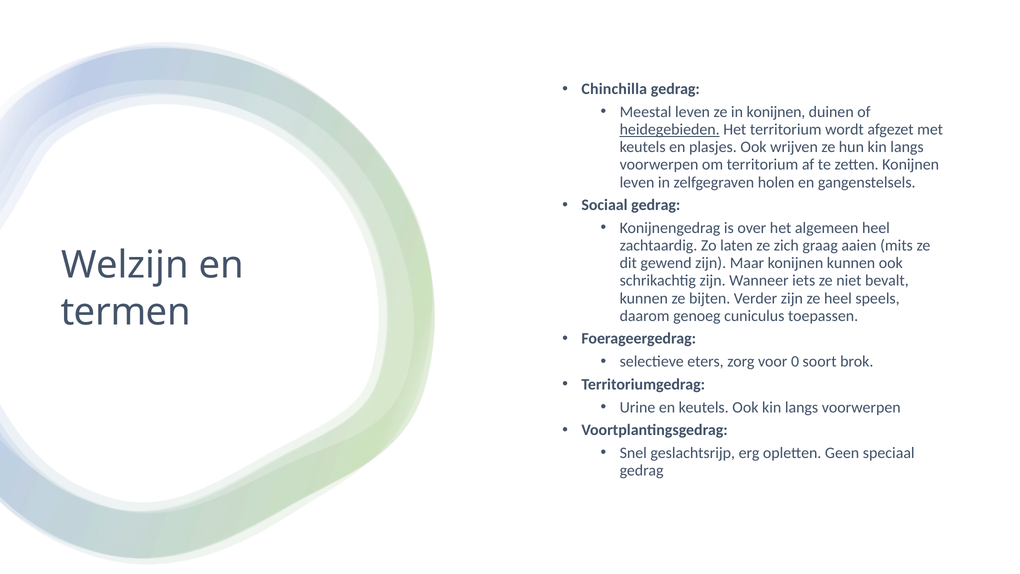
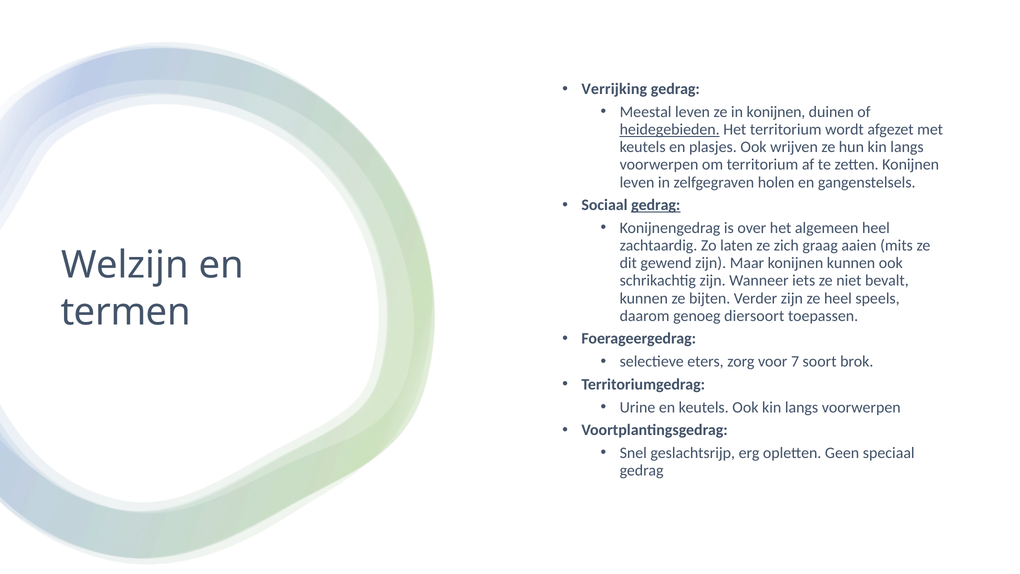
Chinchilla: Chinchilla -> Verrijking
gedrag at (656, 205) underline: none -> present
cuniculus: cuniculus -> diersoort
0: 0 -> 7
